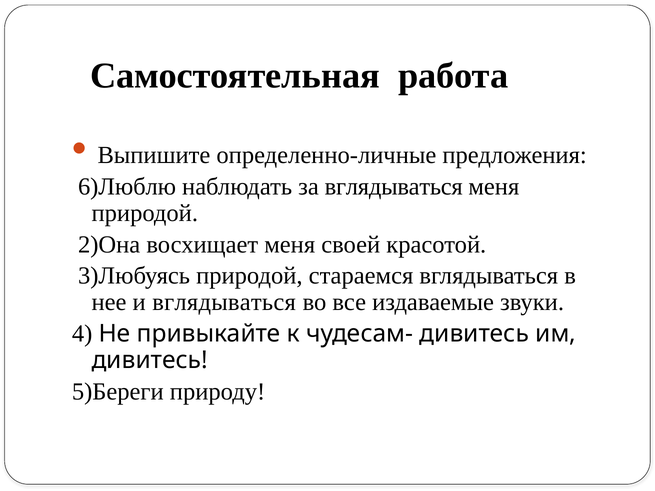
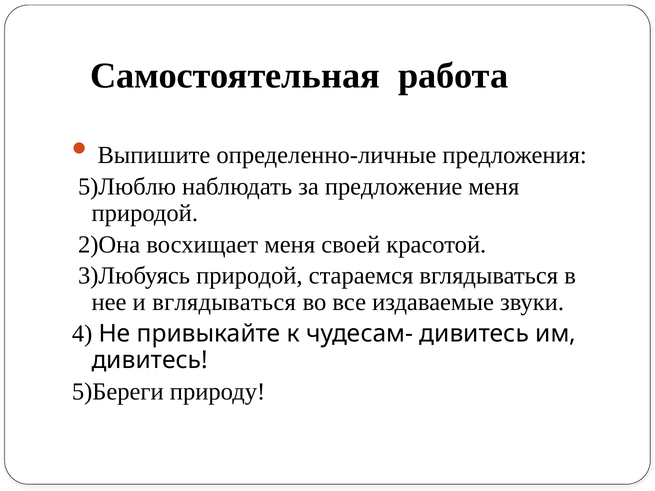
6)Люблю: 6)Люблю -> 5)Люблю
за вглядываться: вглядываться -> предложение
